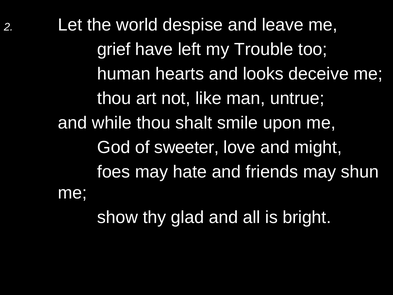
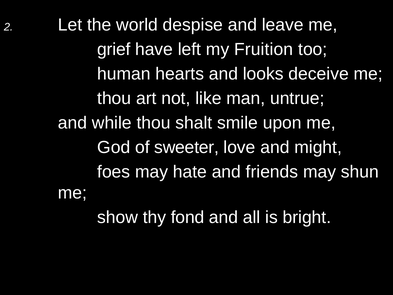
Trouble: Trouble -> Fruition
glad: glad -> fond
